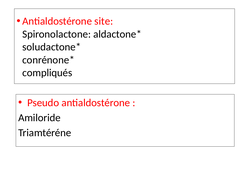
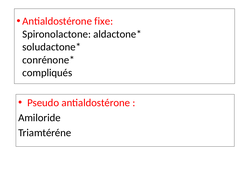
site: site -> fixe
